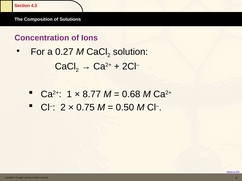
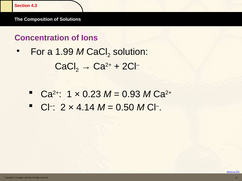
0.27: 0.27 -> 1.99
8.77: 8.77 -> 0.23
0.68: 0.68 -> 0.93
0.75: 0.75 -> 4.14
